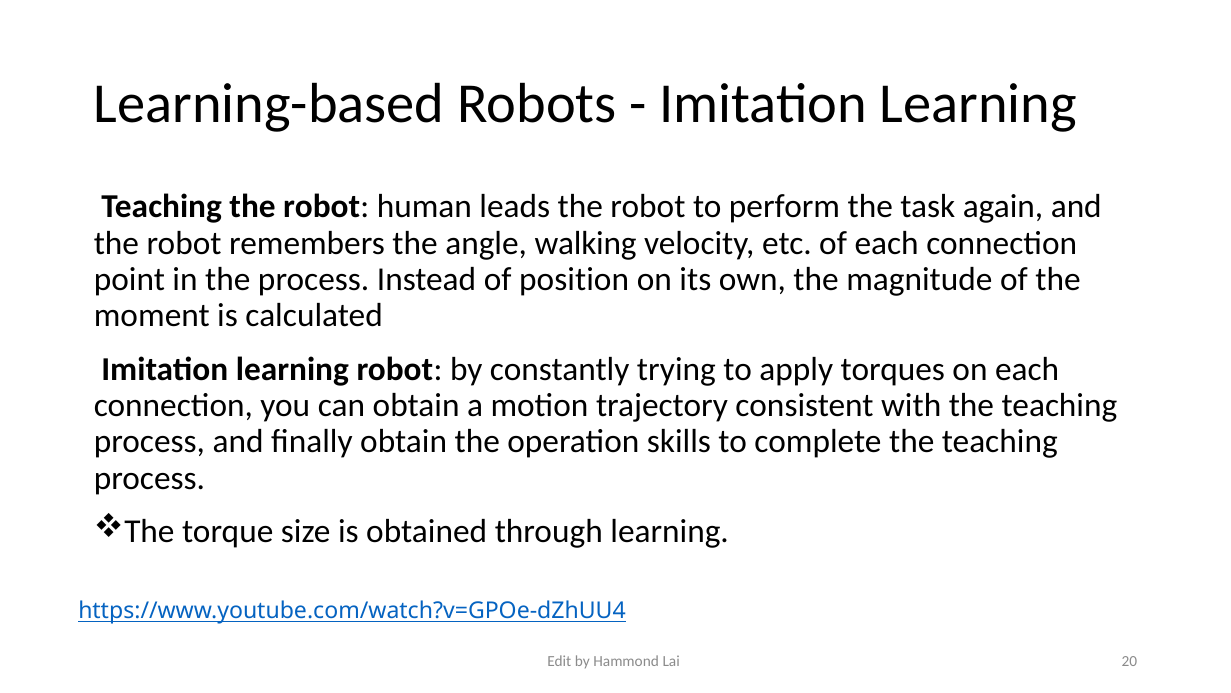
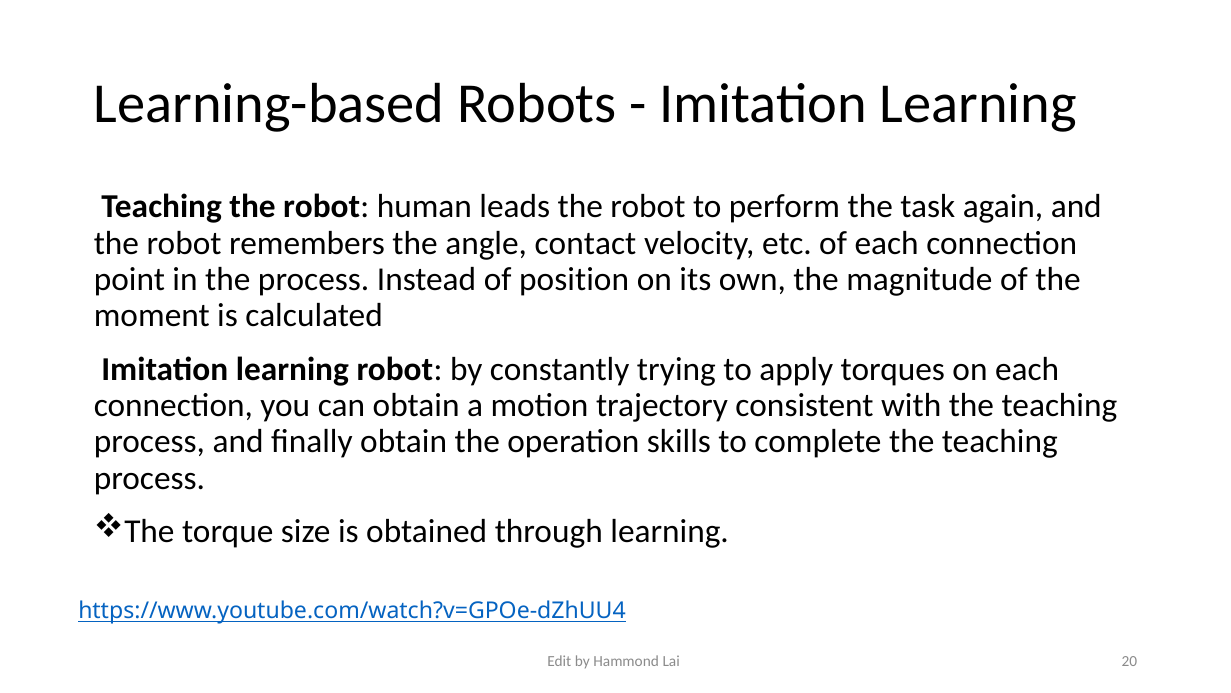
walking: walking -> contact
